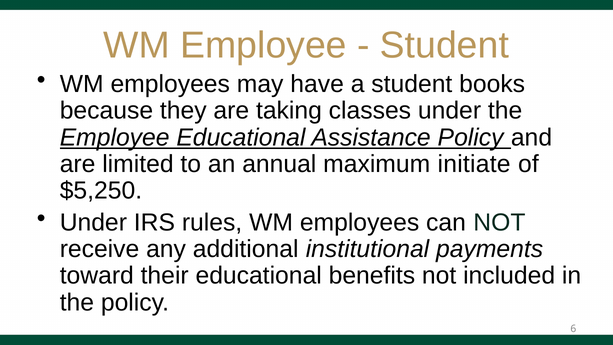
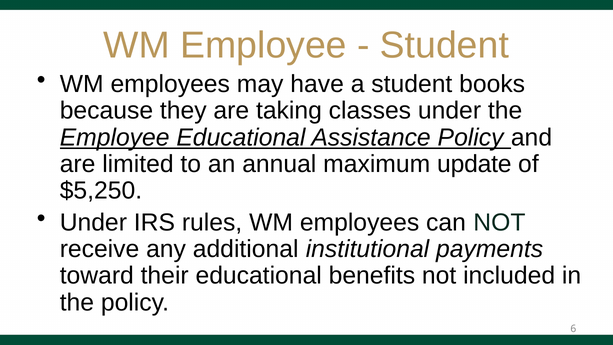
initiate: initiate -> update
